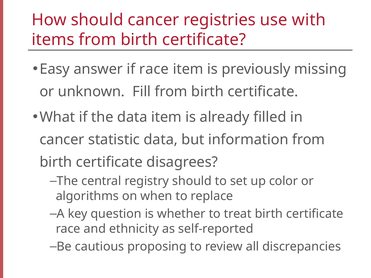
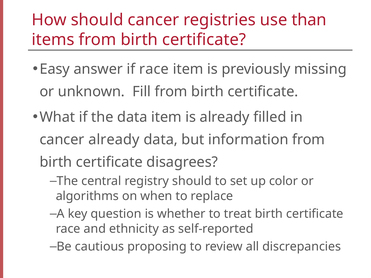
with: with -> than
cancer statistic: statistic -> already
